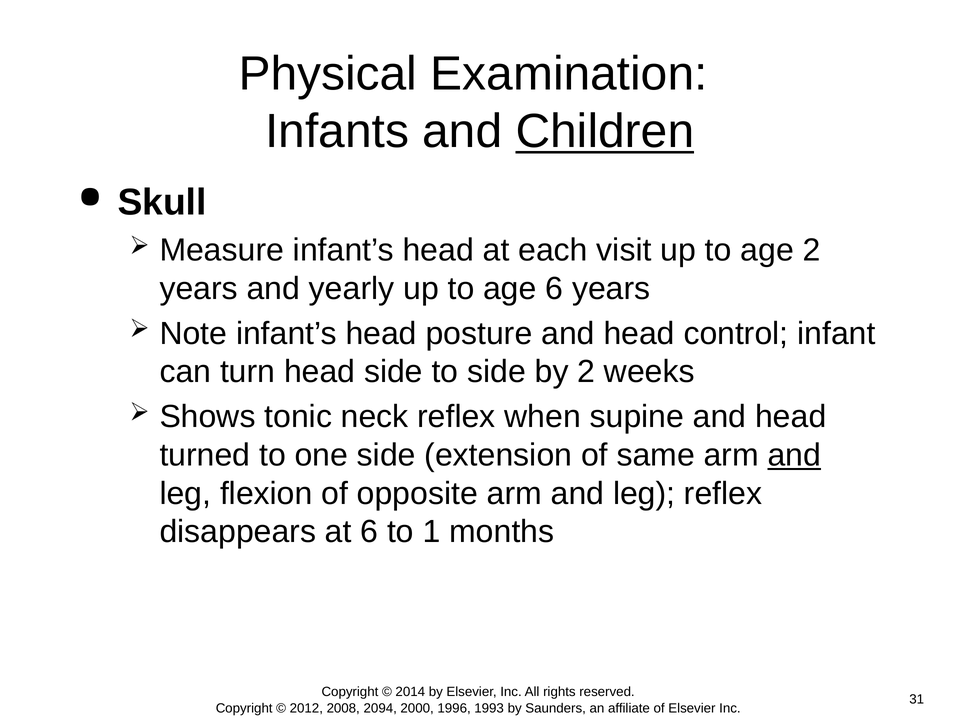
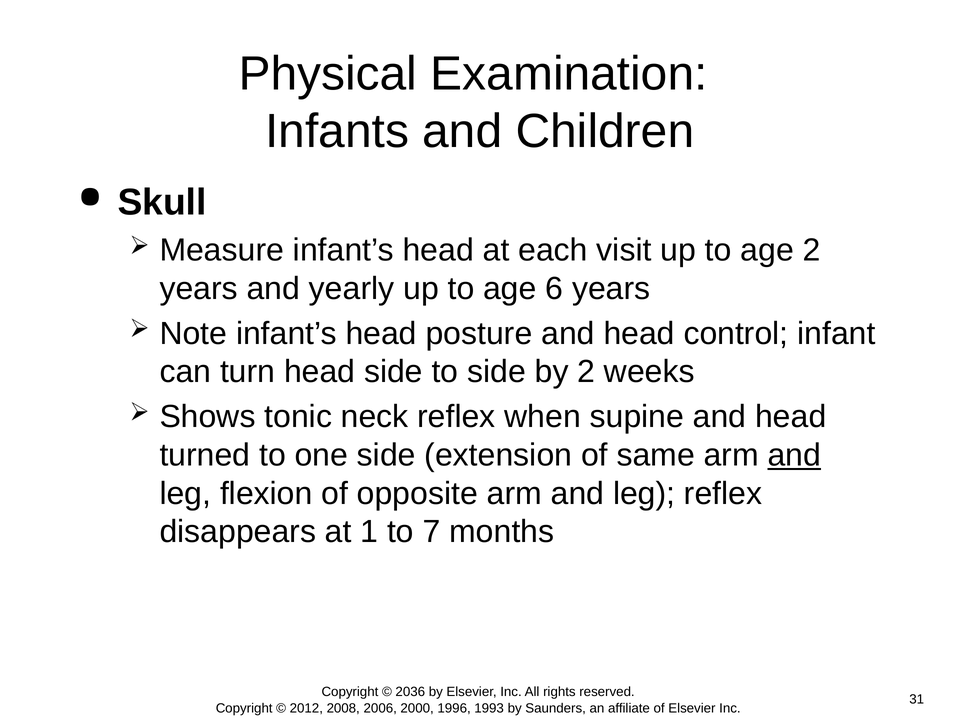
Children underline: present -> none
at 6: 6 -> 1
1: 1 -> 7
2014: 2014 -> 2036
2094: 2094 -> 2006
